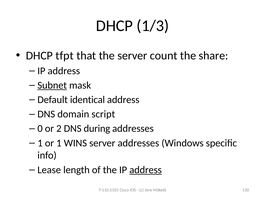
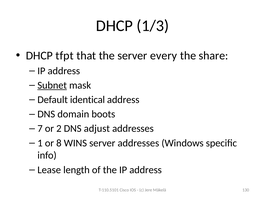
count: count -> every
script: script -> boots
0: 0 -> 7
during: during -> adjust
or 1: 1 -> 8
address at (146, 170) underline: present -> none
